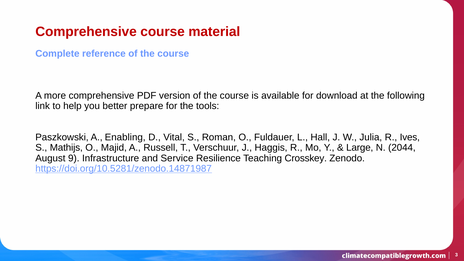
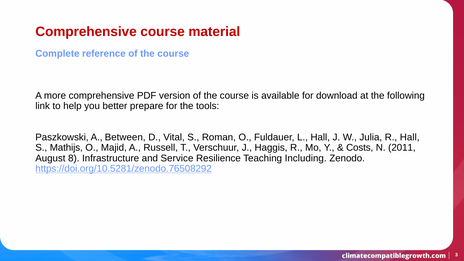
Enabling: Enabling -> Between
R Ives: Ives -> Hall
Large: Large -> Costs
2044: 2044 -> 2011
9: 9 -> 8
Crosskey: Crosskey -> Including
https://doi.org/10.5281/zenodo.14871987: https://doi.org/10.5281/zenodo.14871987 -> https://doi.org/10.5281/zenodo.76508292
